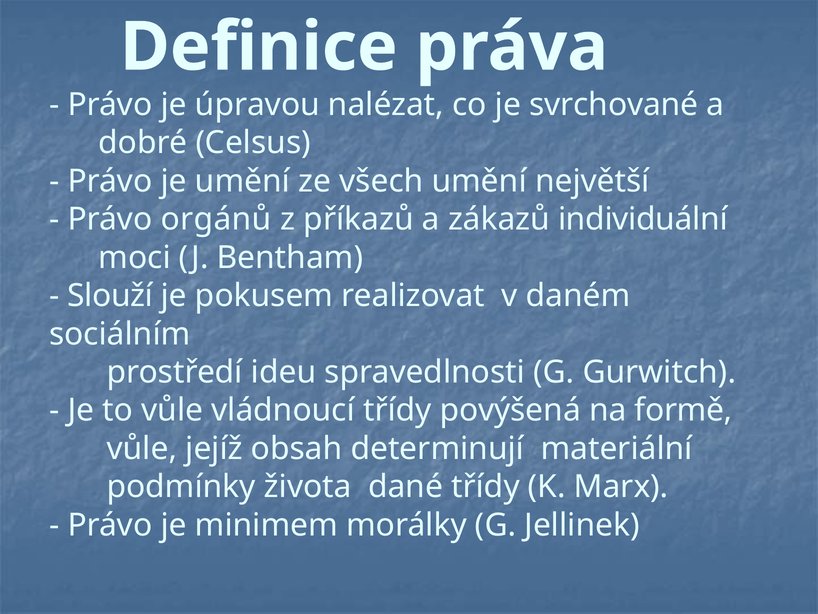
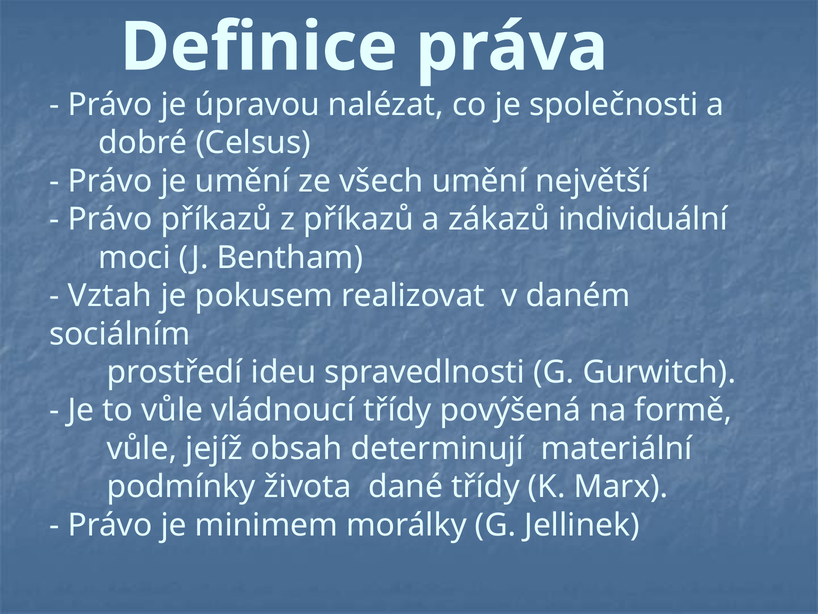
svrchované: svrchované -> společnosti
Právo orgánů: orgánů -> příkazů
Slouží: Slouží -> Vztah
